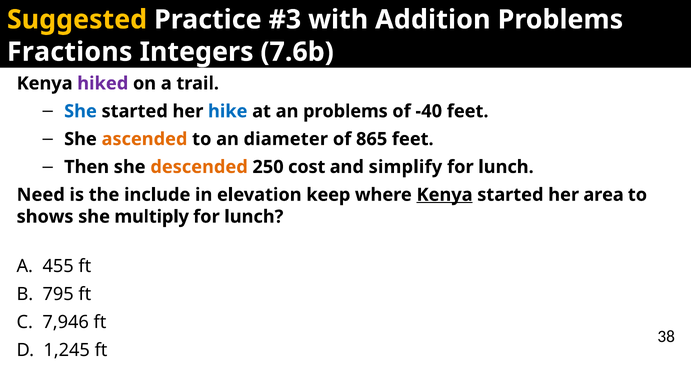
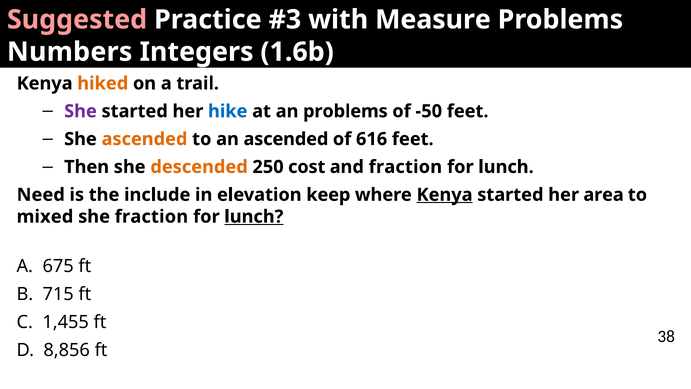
Suggested colour: yellow -> pink
Addition: Addition -> Measure
Fractions: Fractions -> Numbers
7.6b: 7.6b -> 1.6b
hiked colour: purple -> orange
She at (80, 111) colour: blue -> purple
-40: -40 -> -50
an diameter: diameter -> ascended
865: 865 -> 616
and simplify: simplify -> fraction
shows: shows -> mixed
she multiply: multiply -> fraction
lunch at (254, 217) underline: none -> present
455: 455 -> 675
795: 795 -> 715
7,946: 7,946 -> 1,455
1,245: 1,245 -> 8,856
